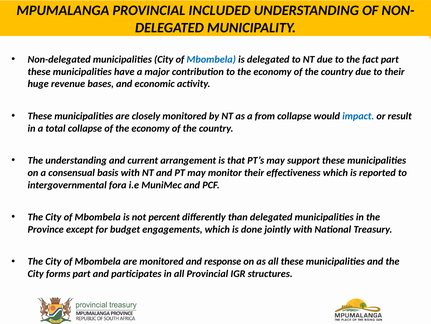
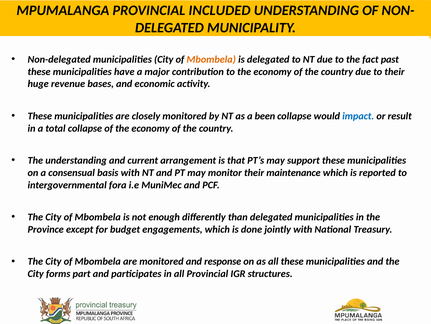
Mbombela at (211, 59) colour: blue -> orange
fact part: part -> past
from: from -> been
effectiveness: effectiveness -> maintenance
percent: percent -> enough
